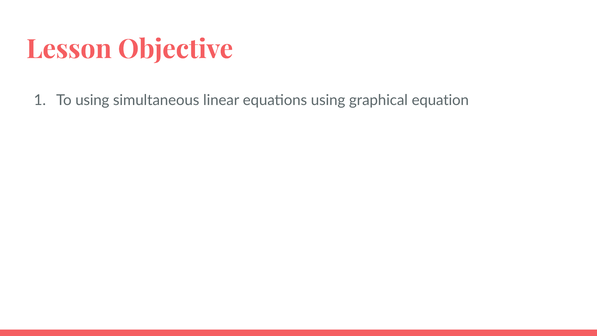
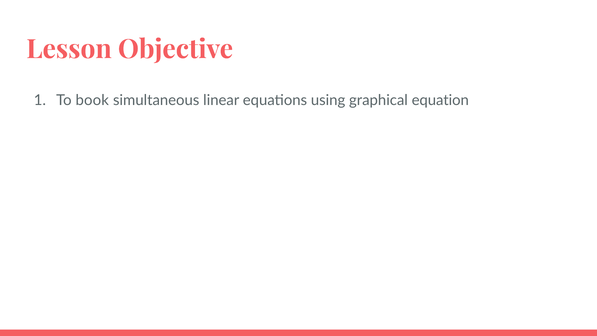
To using: using -> book
